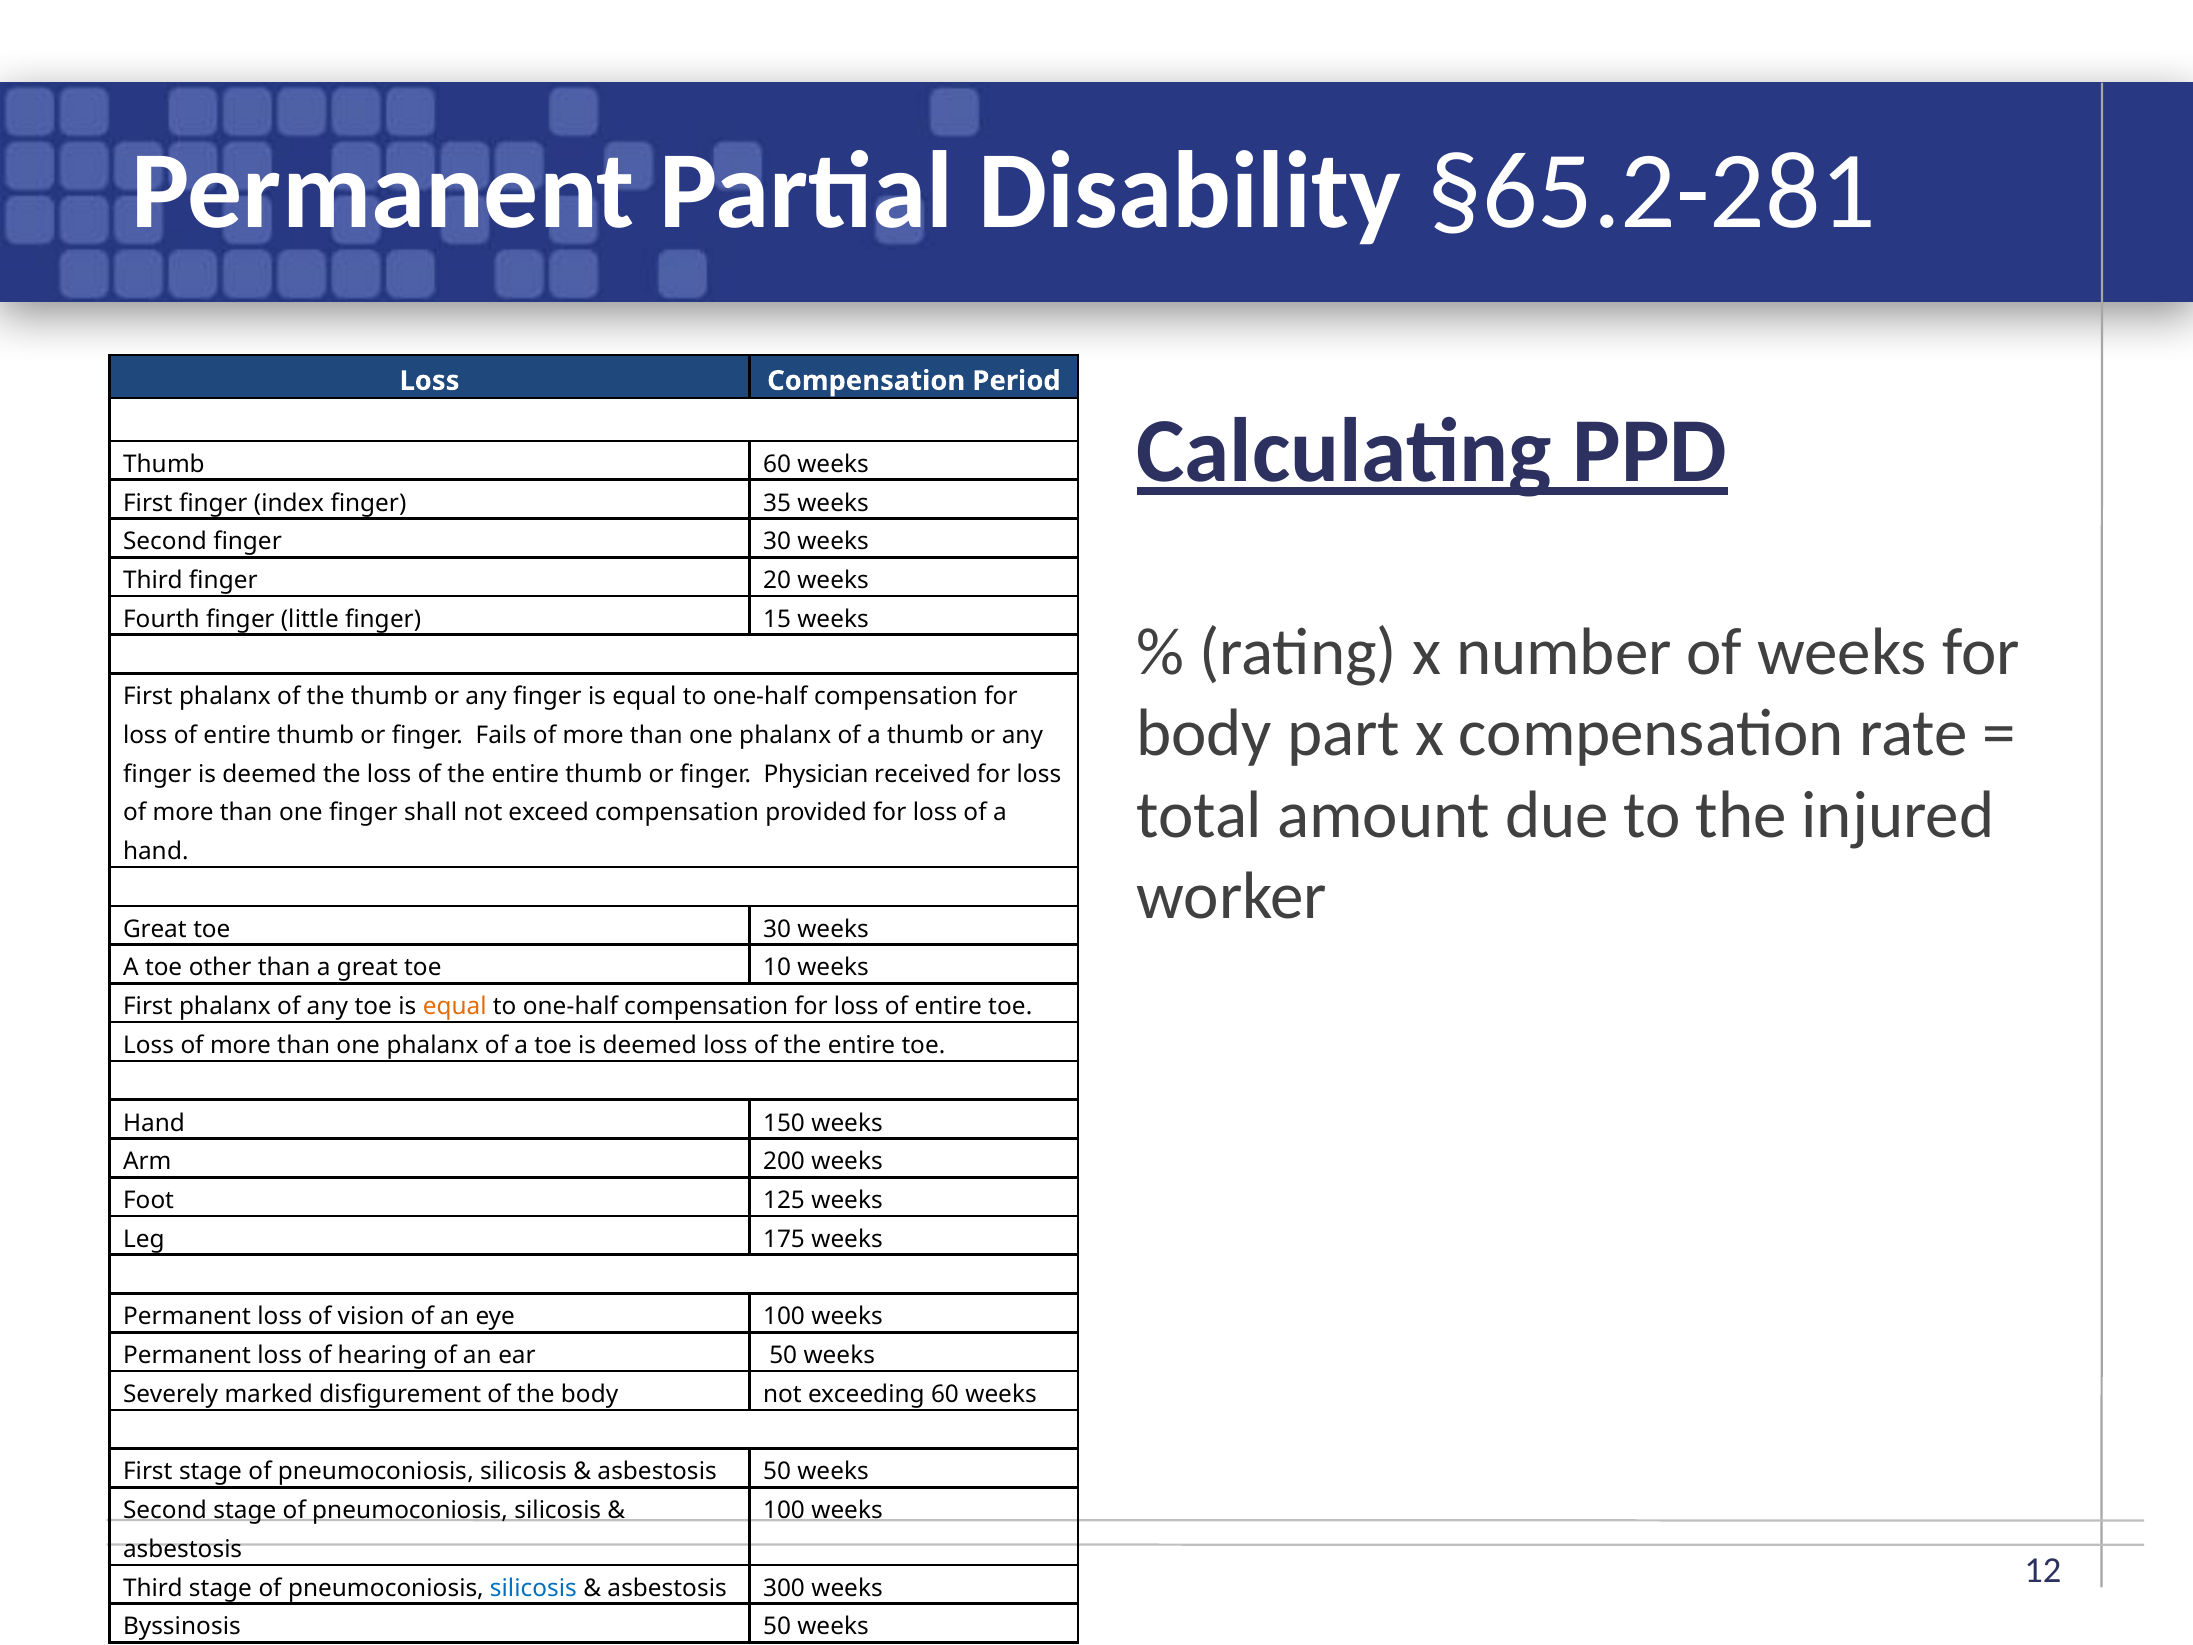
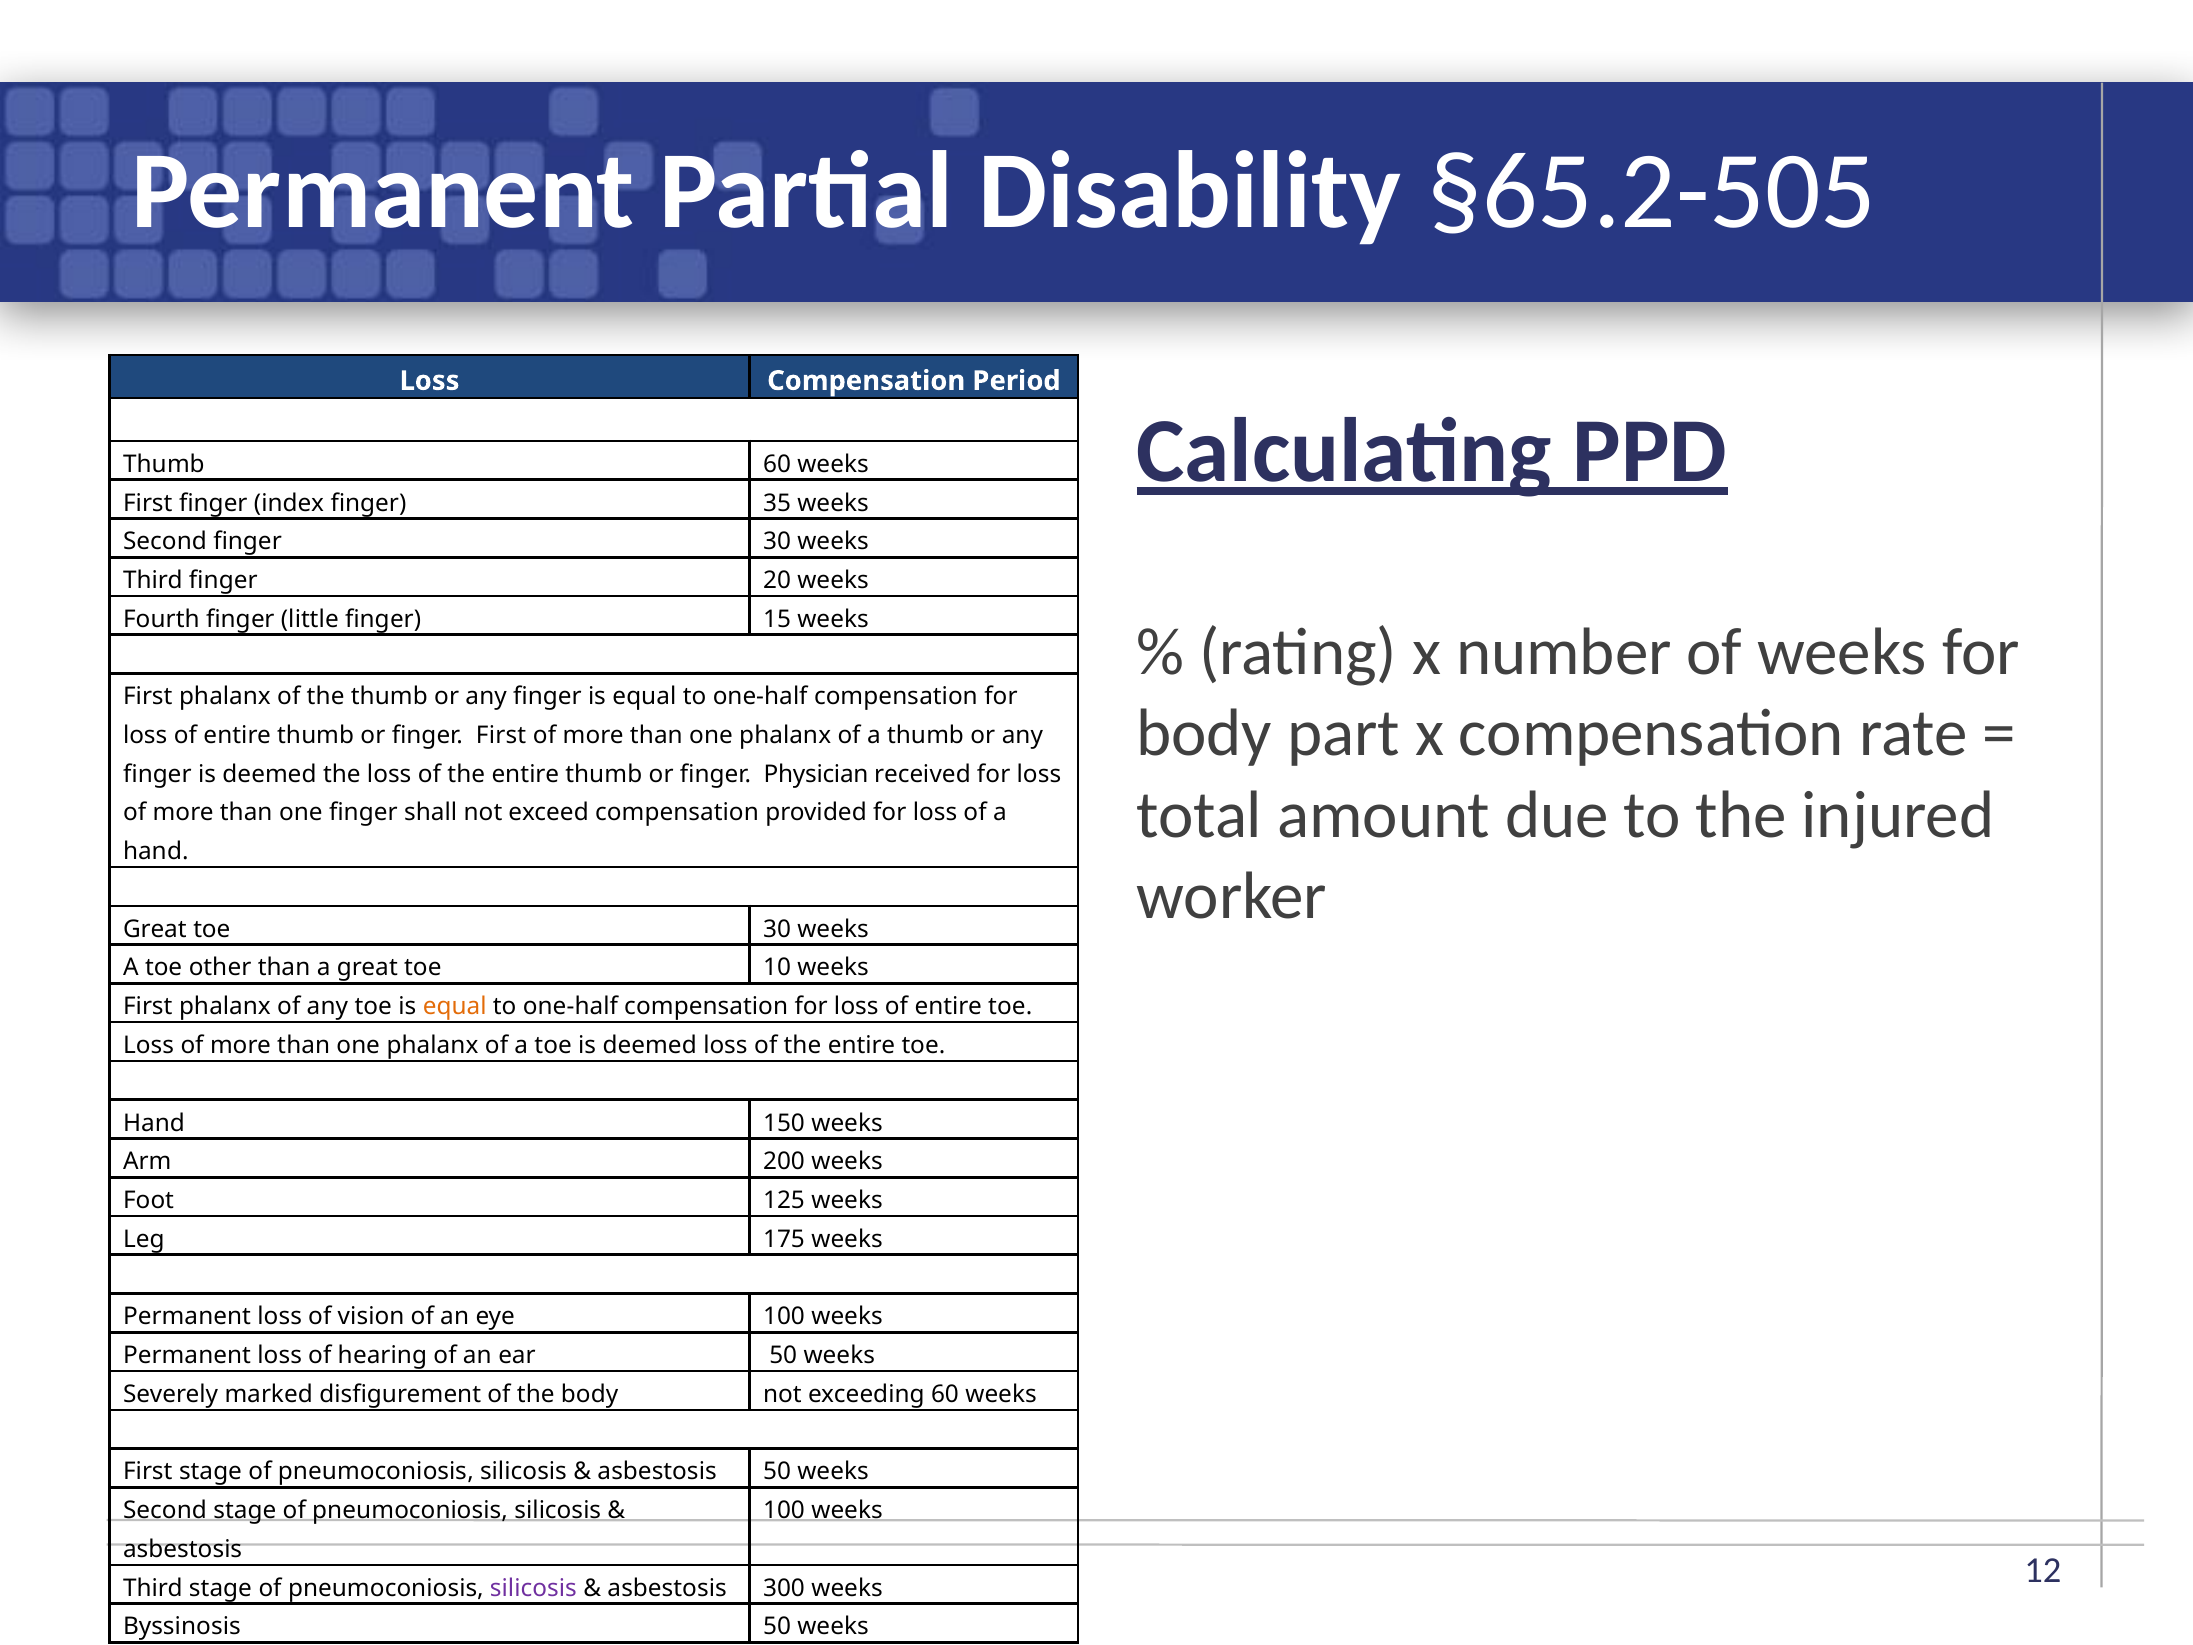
§65.2-281: §65.2-281 -> §65.2-505
finger Fails: Fails -> First
silicosis at (533, 1588) colour: blue -> purple
